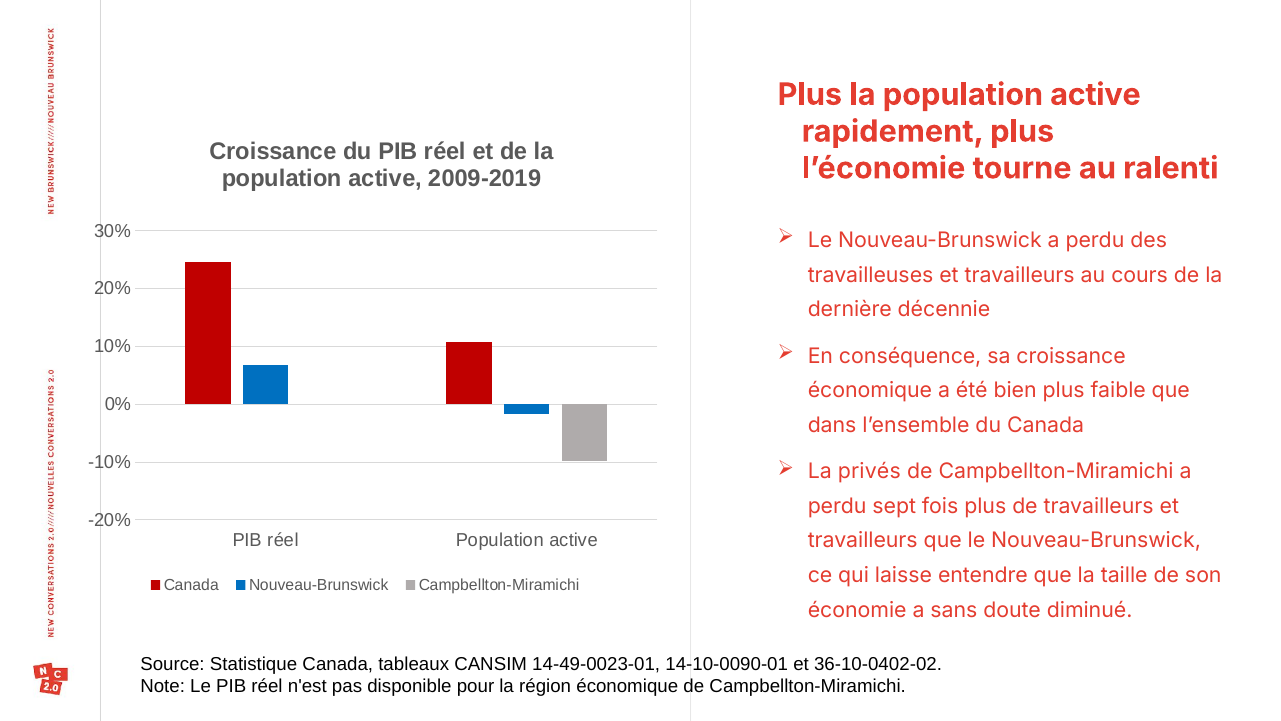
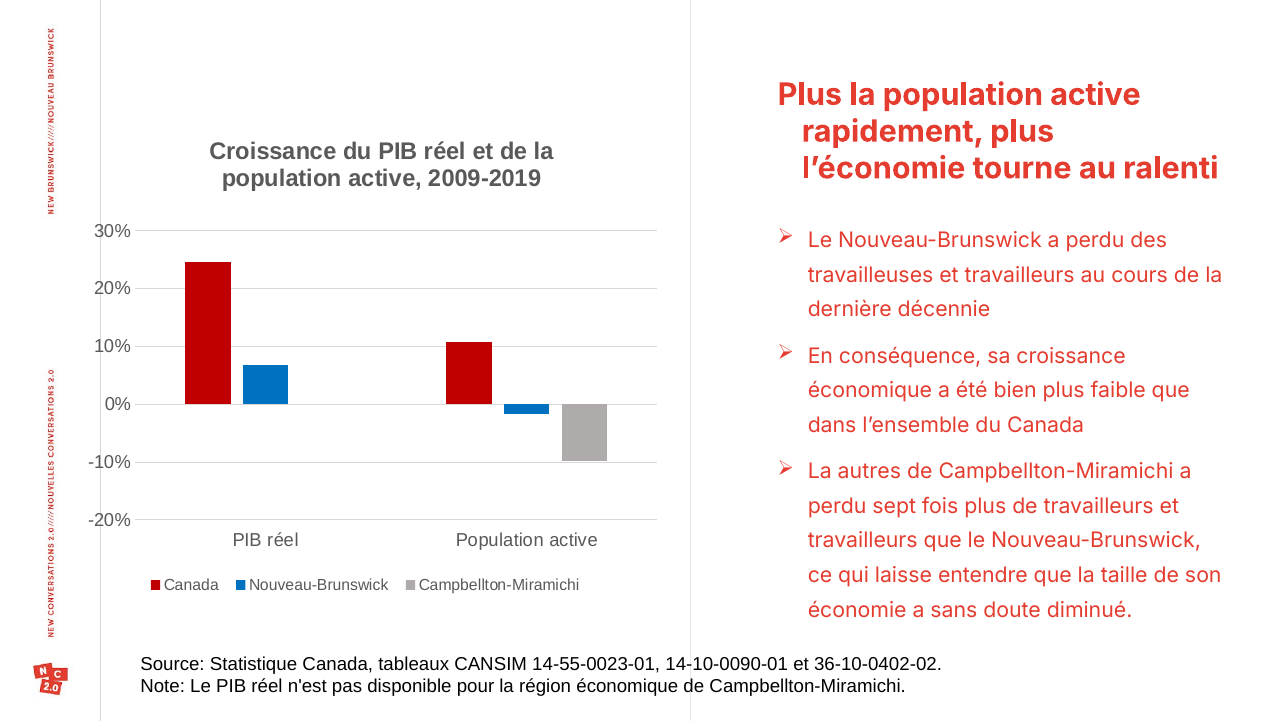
privés: privés -> autres
14-49-0023-01: 14-49-0023-01 -> 14-55-0023-01
